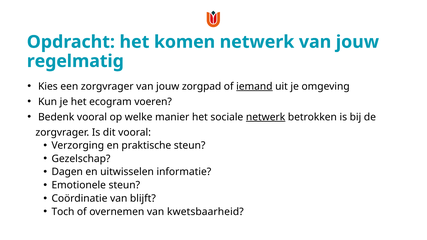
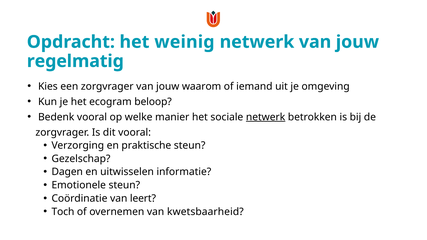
komen: komen -> weinig
zorgpad: zorgpad -> waarom
iemand underline: present -> none
voeren: voeren -> beloop
blijft: blijft -> leert
